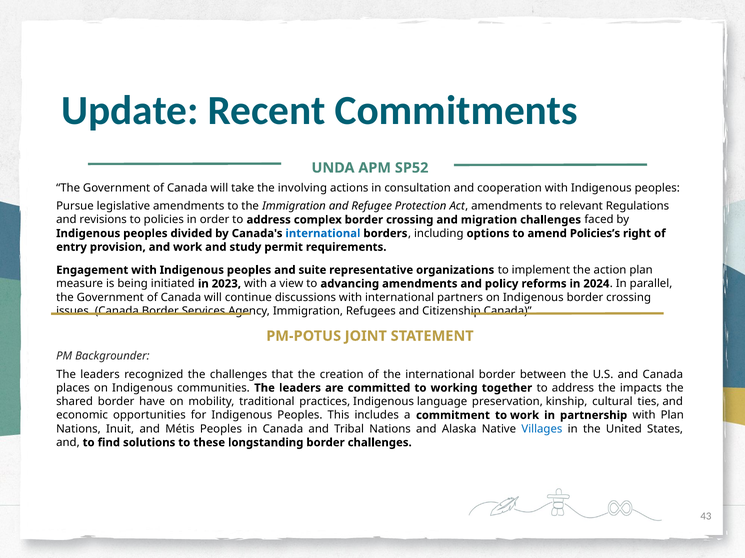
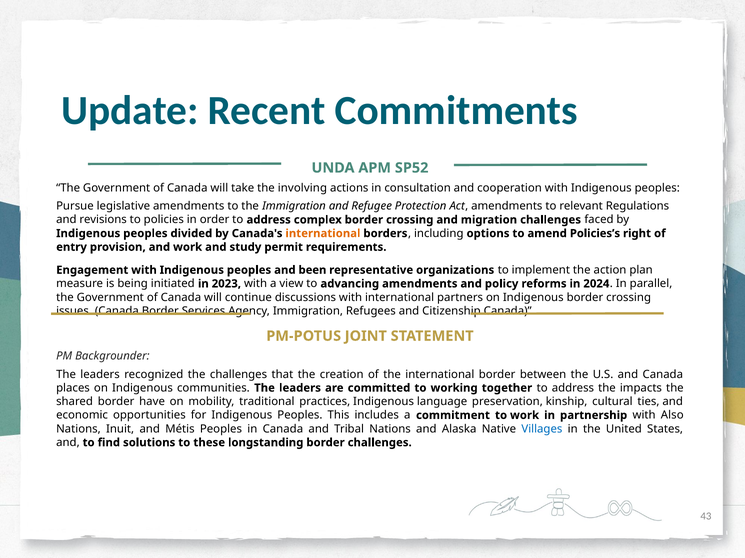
international at (323, 234) colour: blue -> orange
suite: suite -> been
with Plan: Plan -> Also
